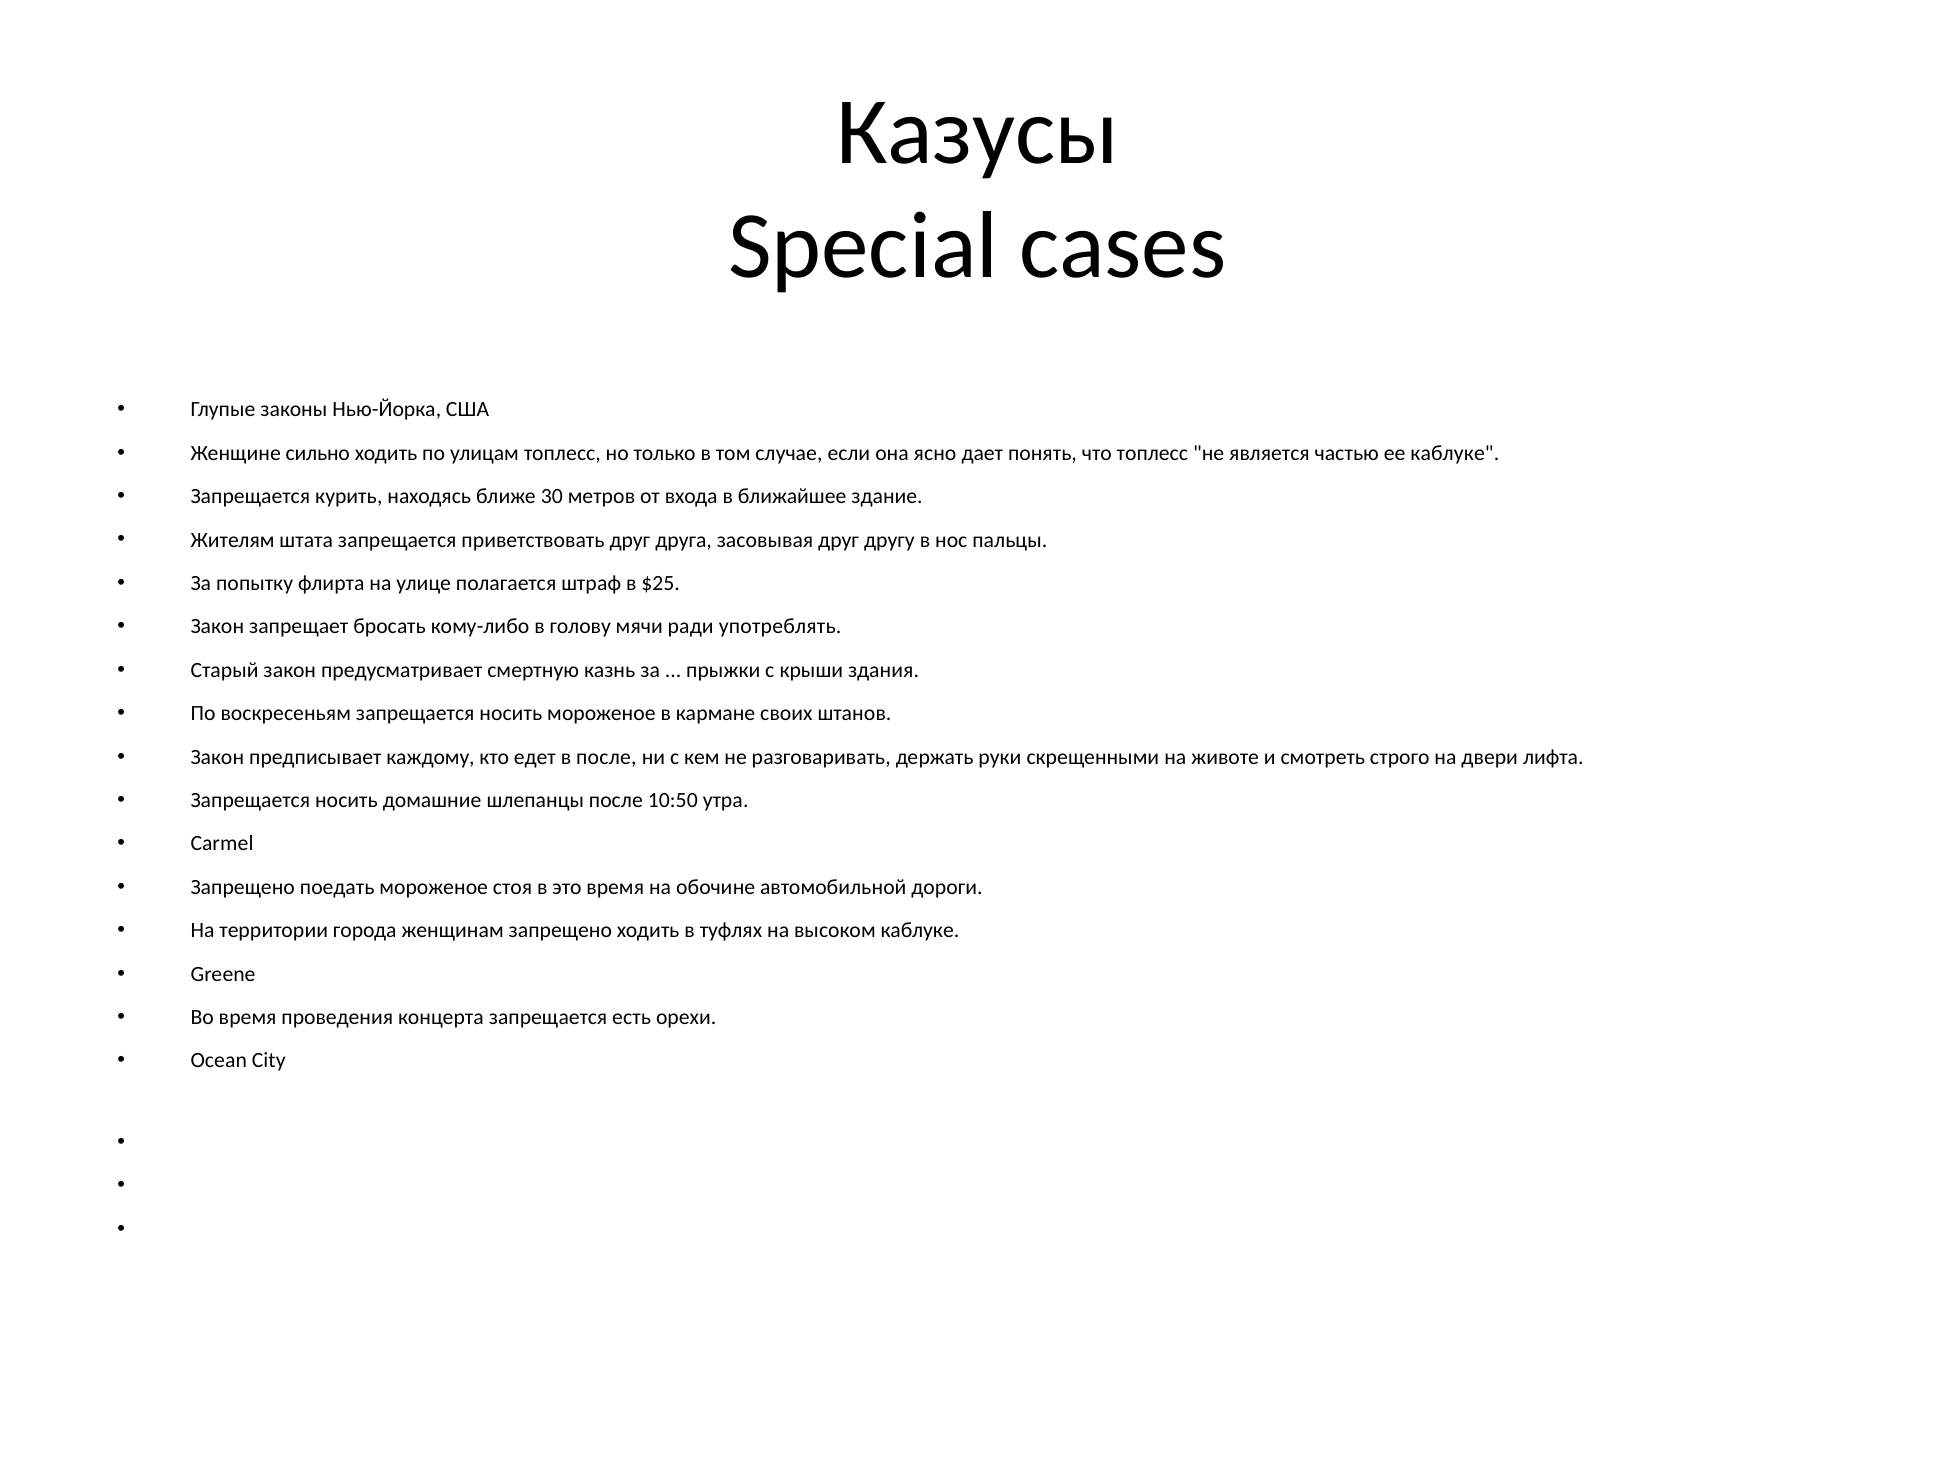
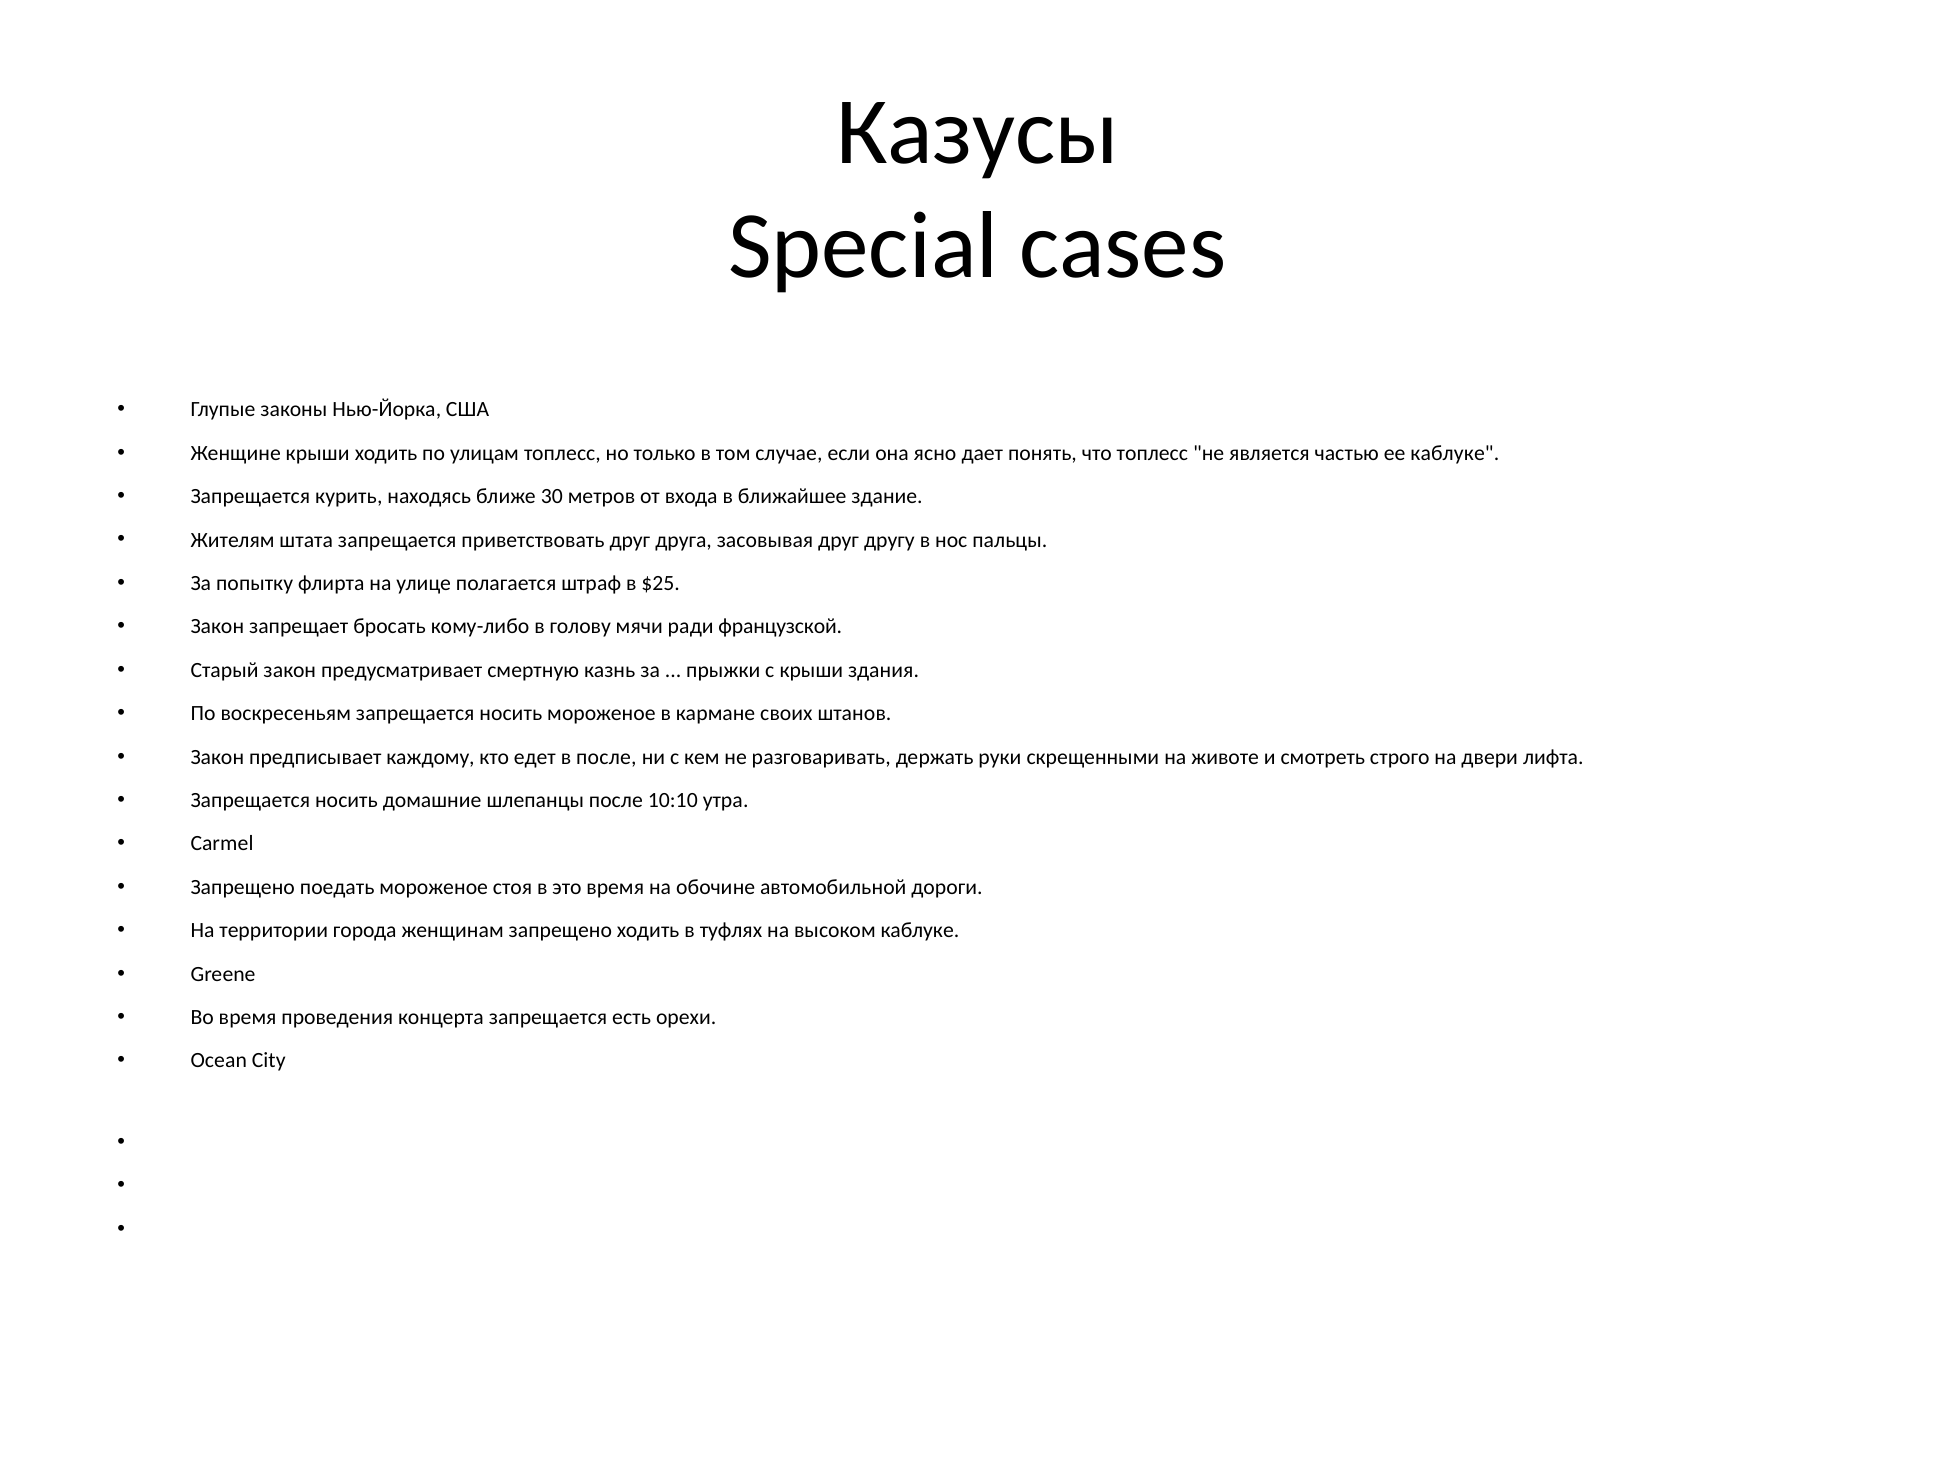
Женщине сильно: сильно -> крыши
употреблять: употреблять -> французской
10:50: 10:50 -> 10:10
